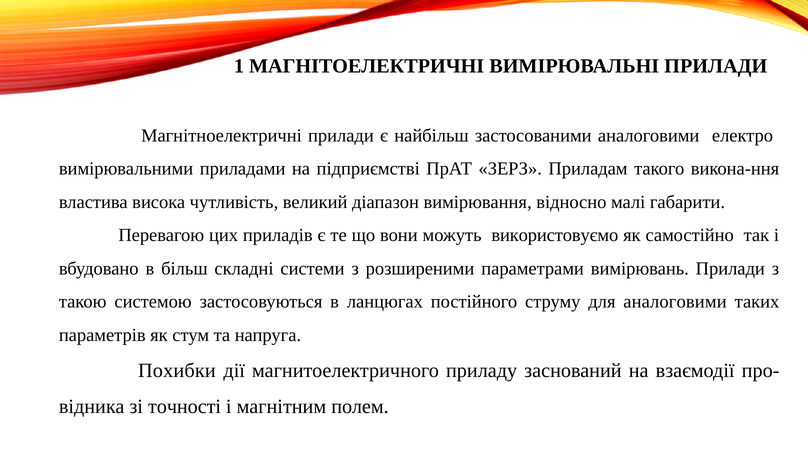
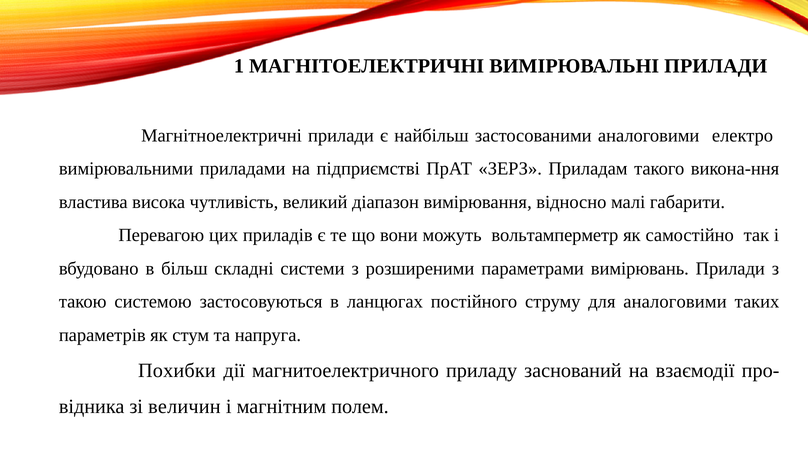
використовуємо: використовуємо -> вольтамперметр
точності: точності -> величин
